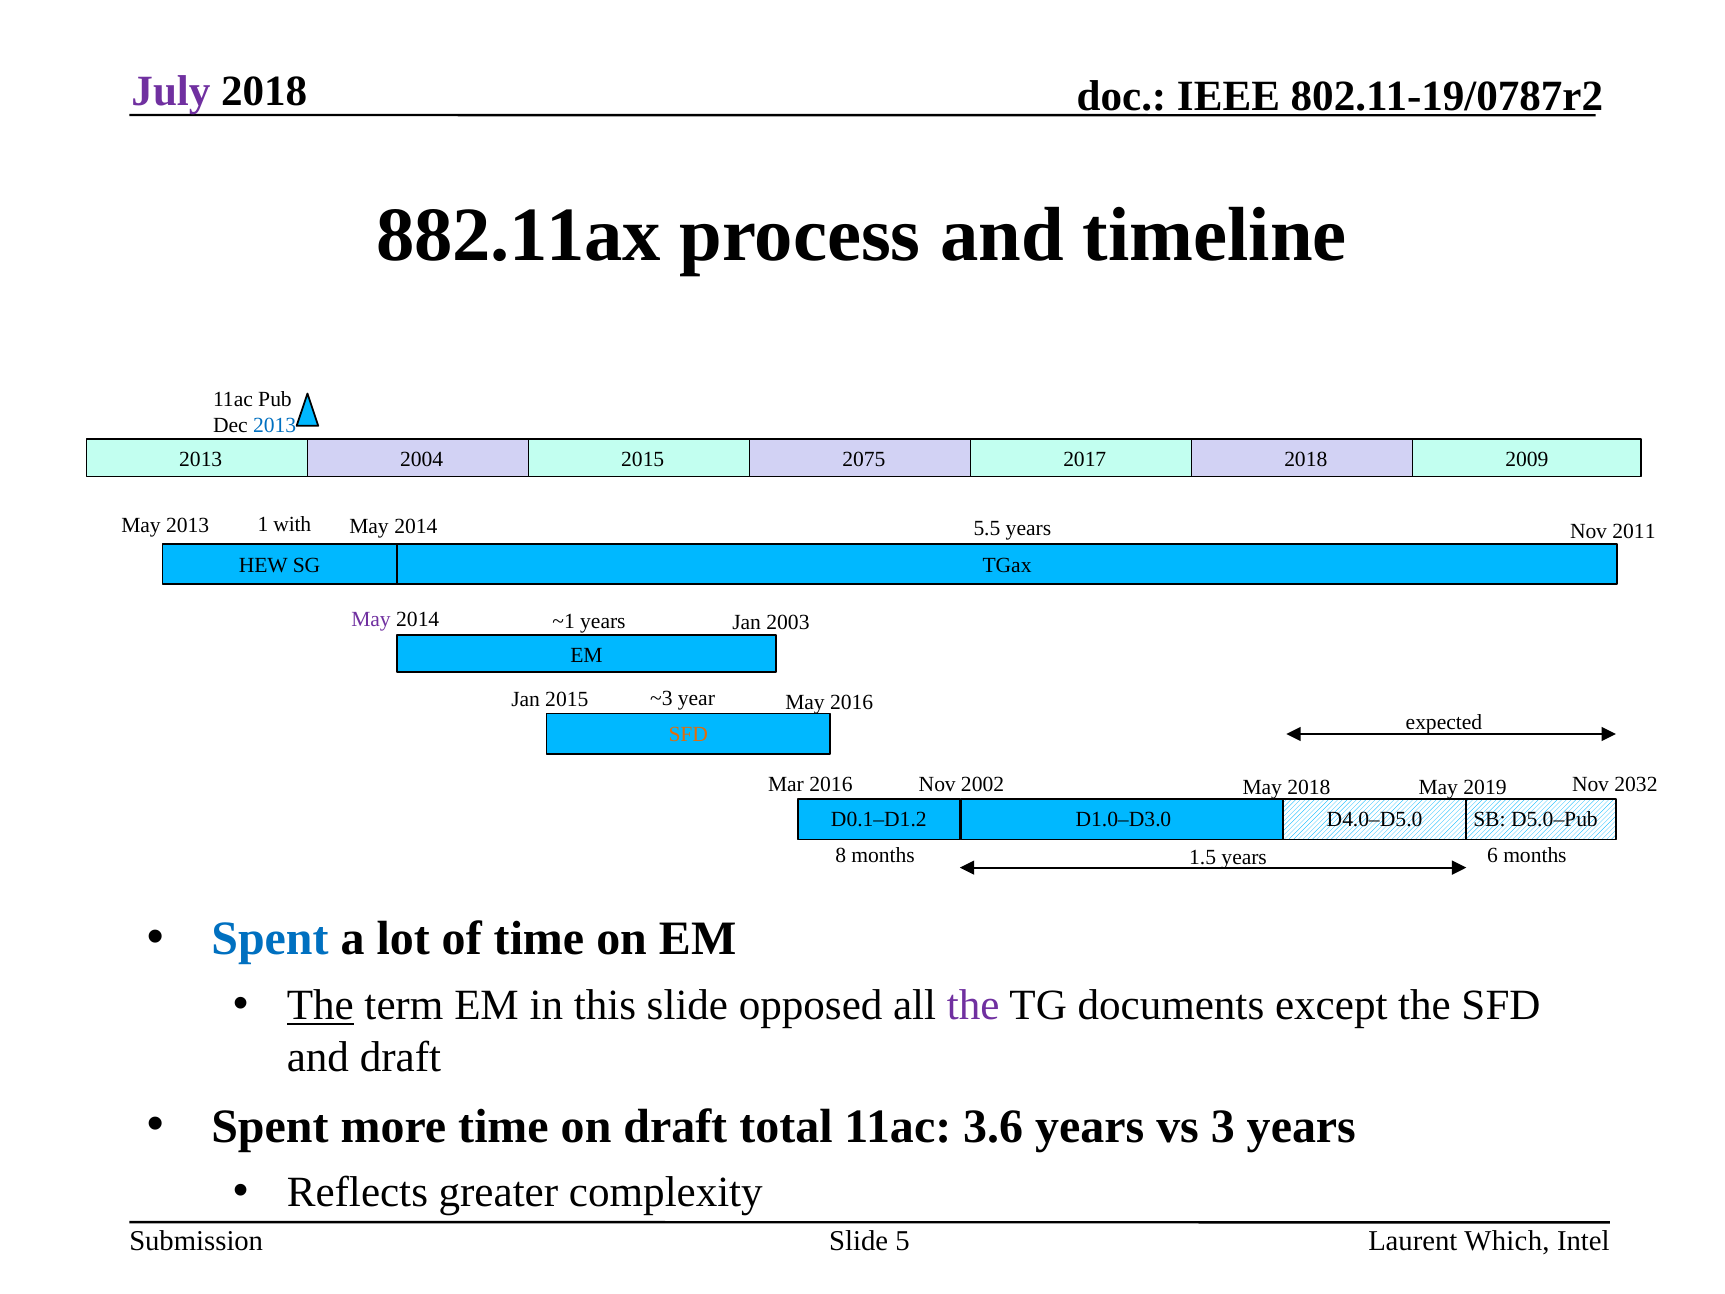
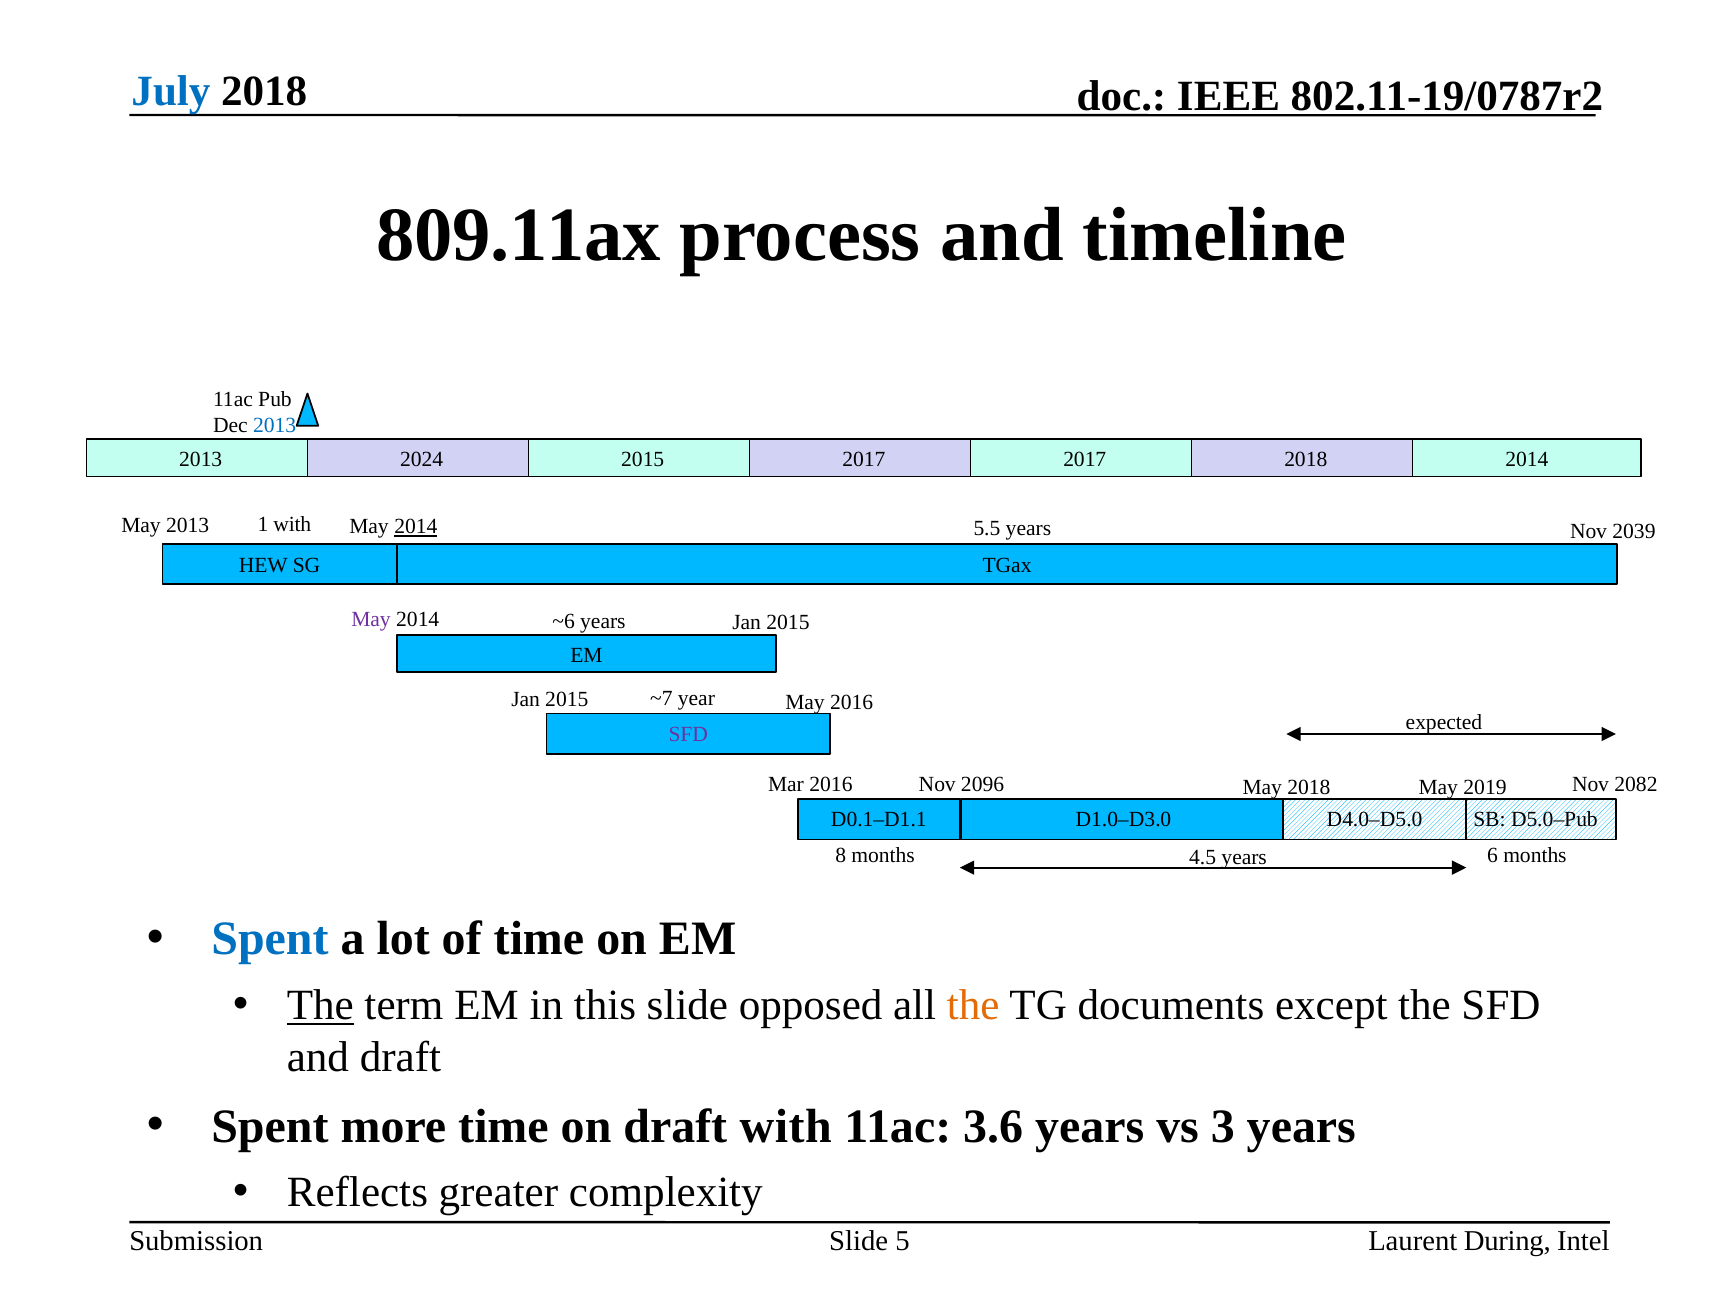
July colour: purple -> blue
882.11ax: 882.11ax -> 809.11ax
2004: 2004 -> 2024
2015 2075: 2075 -> 2017
2018 2009: 2009 -> 2014
2011: 2011 -> 2039
2014 at (416, 527) underline: none -> present
2014 Jan 2003: 2003 -> 2015
~1: ~1 -> ~6
~3: ~3 -> ~7
SFD at (688, 734) colour: orange -> purple
2002: 2002 -> 2096
2032: 2032 -> 2082
D0.1–D1.2: D0.1–D1.2 -> D0.1–D1.1
1.5: 1.5 -> 4.5
the at (973, 1005) colour: purple -> orange
draft total: total -> with
Which: Which -> During
